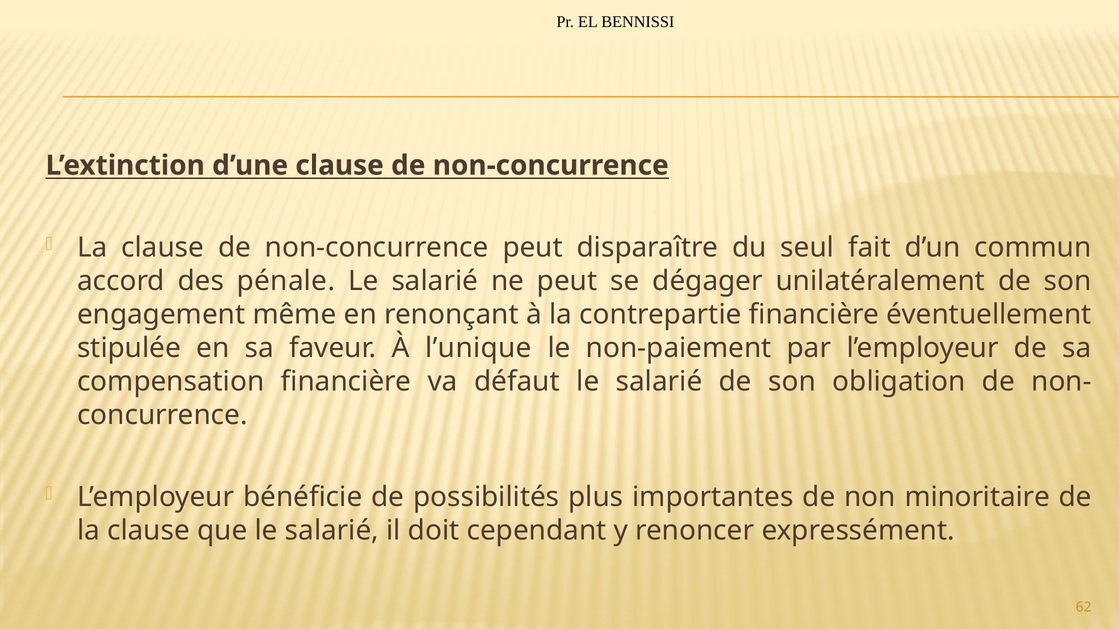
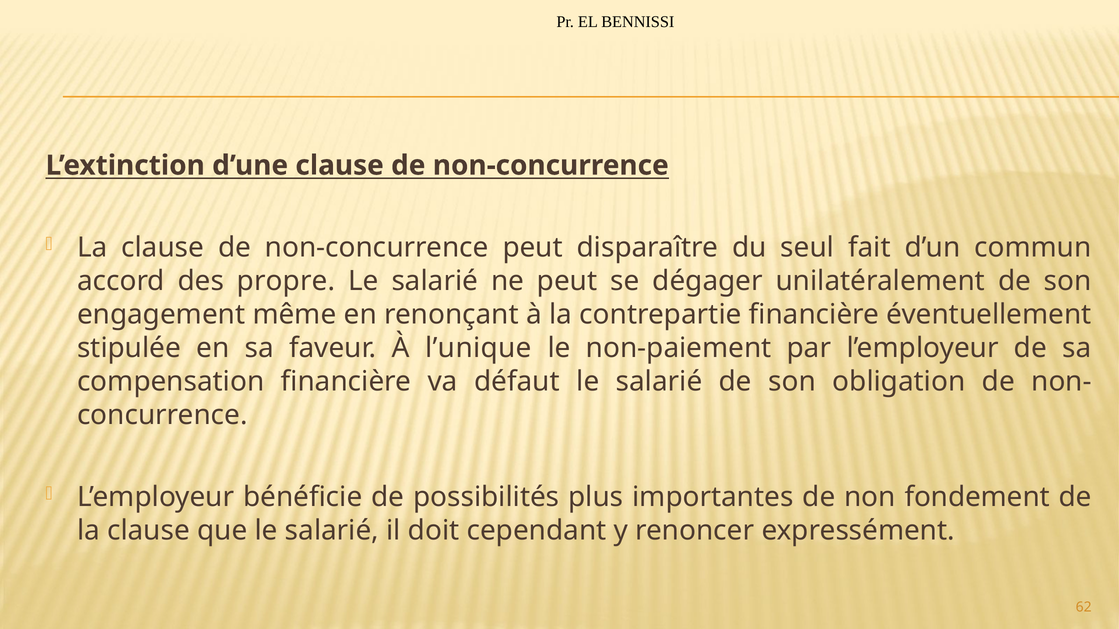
pénale: pénale -> propre
minoritaire: minoritaire -> fondement
